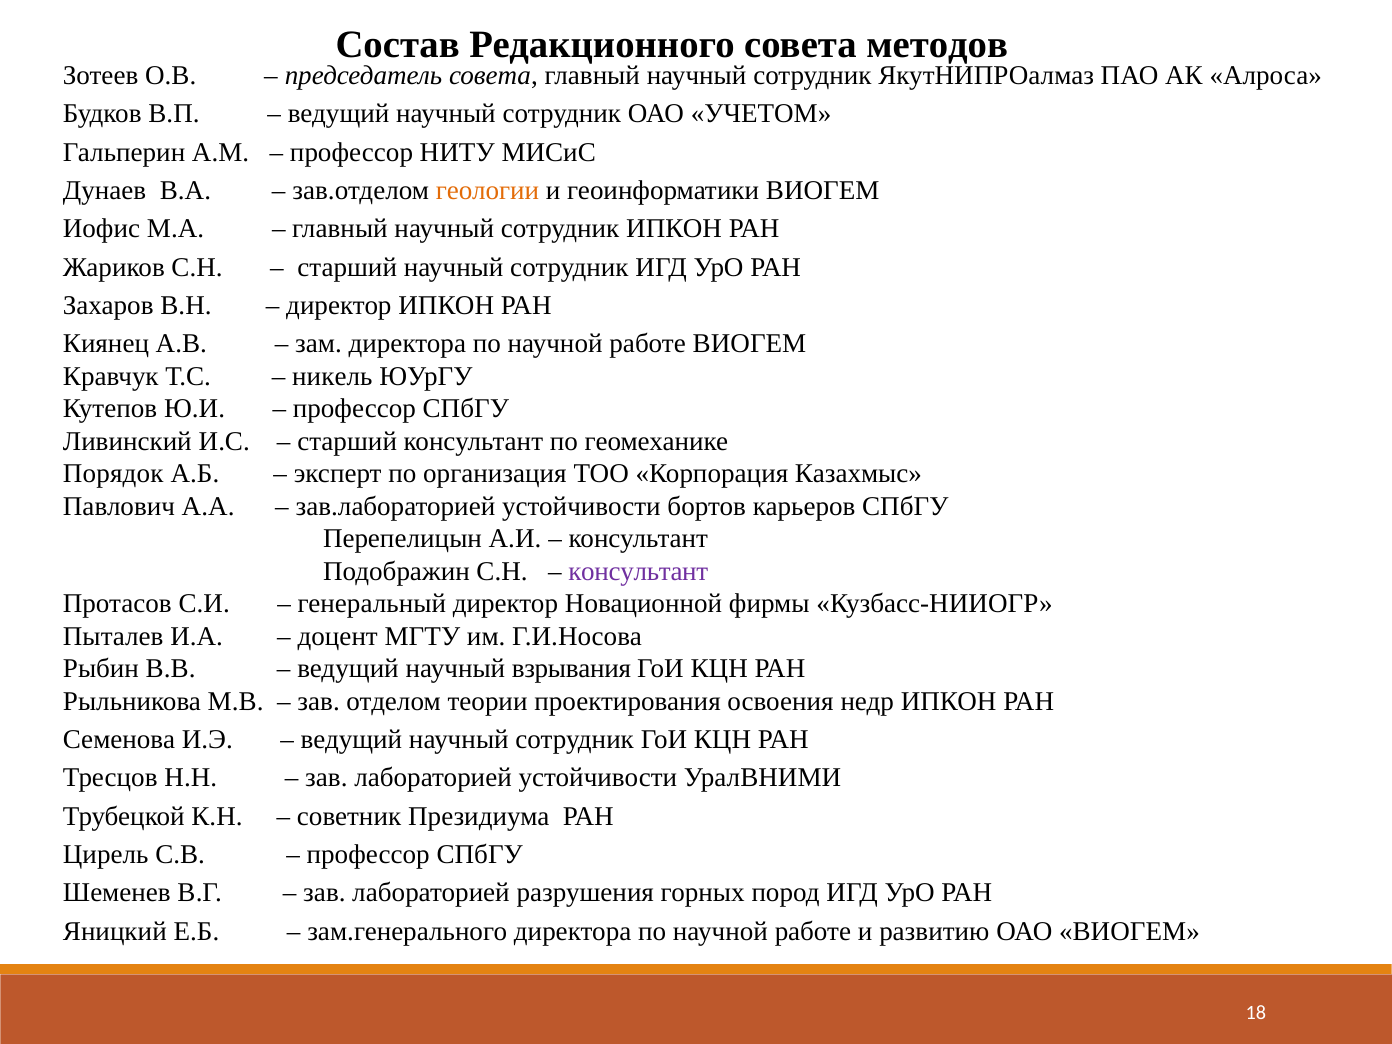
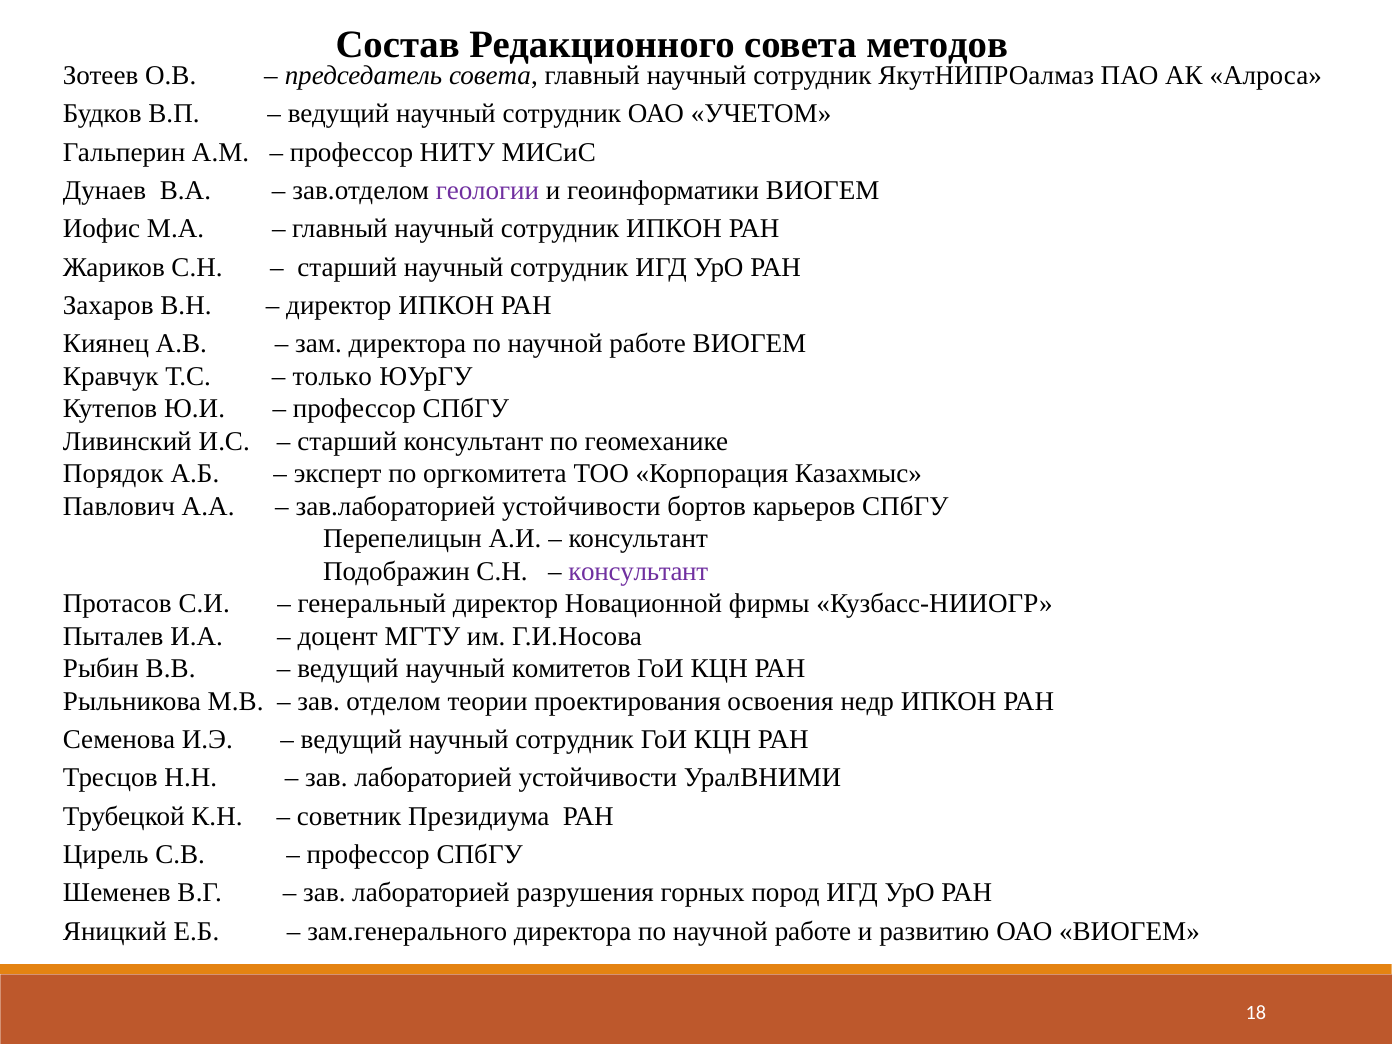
геологии colour: orange -> purple
никель: никель -> только
организация: организация -> оргкомитета
взрывания: взрывания -> комитетов
